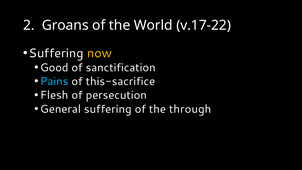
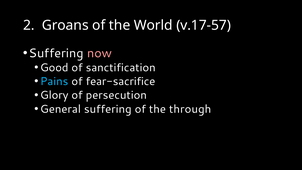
v.17-22: v.17-22 -> v.17-57
now colour: yellow -> pink
this-sacrifice: this-sacrifice -> fear-sacrifice
Flesh: Flesh -> Glory
